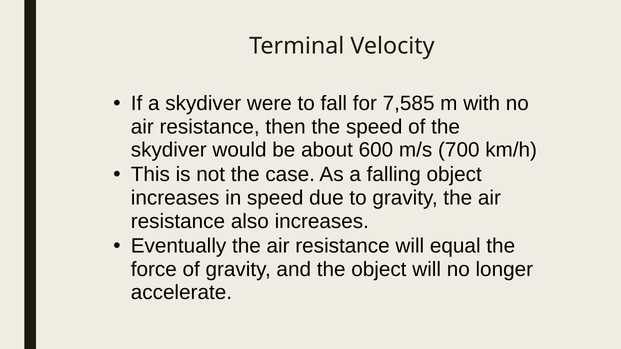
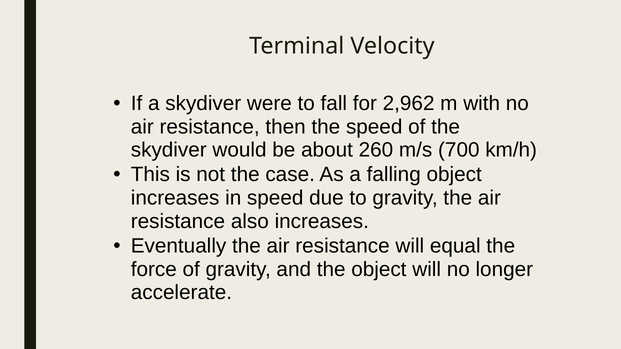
7,585: 7,585 -> 2,962
600: 600 -> 260
